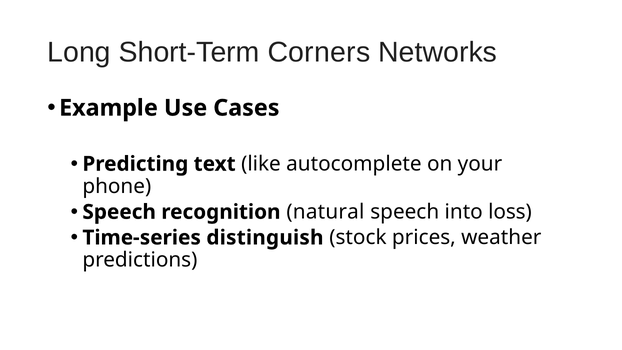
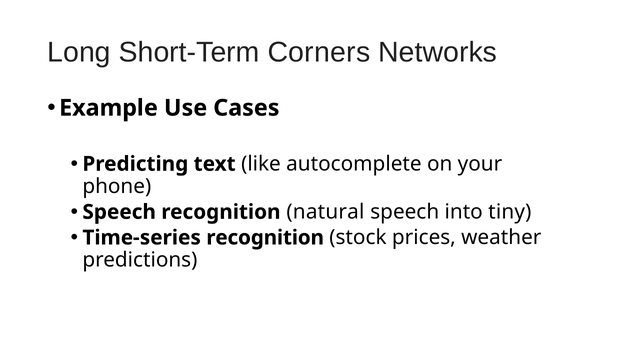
loss: loss -> tiny
Time-series distinguish: distinguish -> recognition
